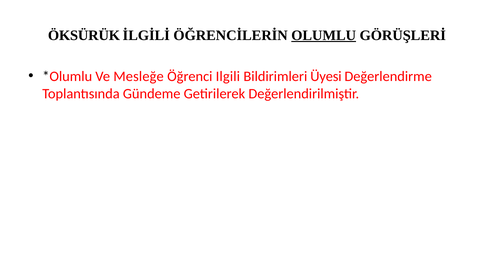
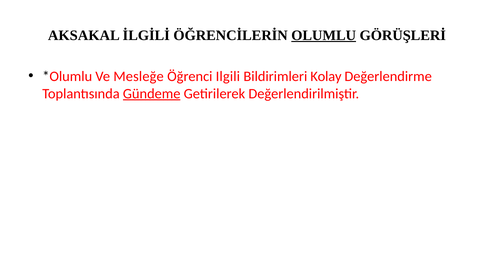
ÖKSÜRÜK: ÖKSÜRÜK -> AKSAKAL
Üyesi: Üyesi -> Kolay
Gündeme underline: none -> present
